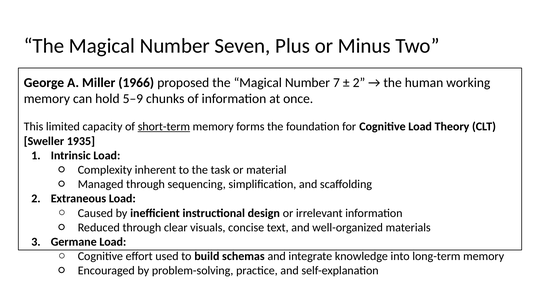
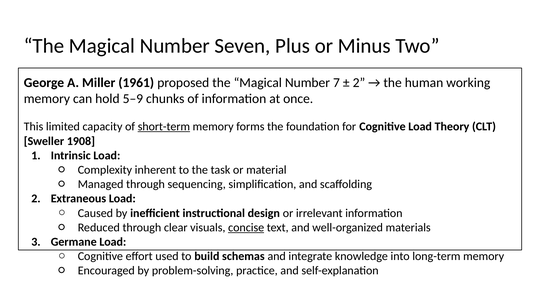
1966: 1966 -> 1961
1935: 1935 -> 1908
concise underline: none -> present
